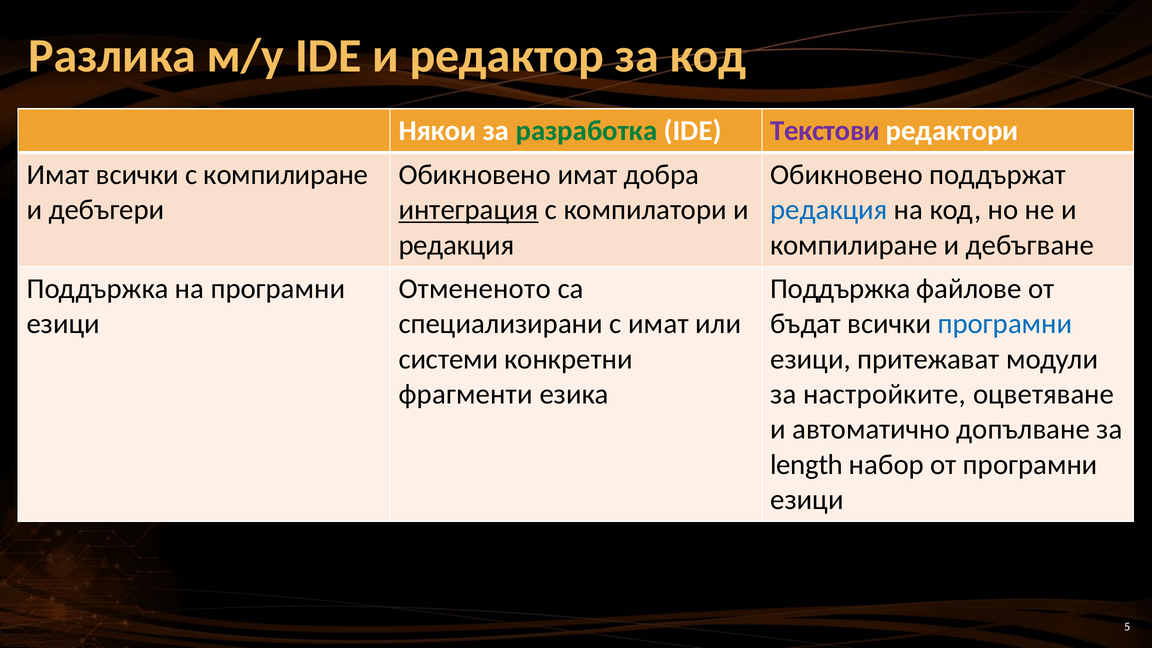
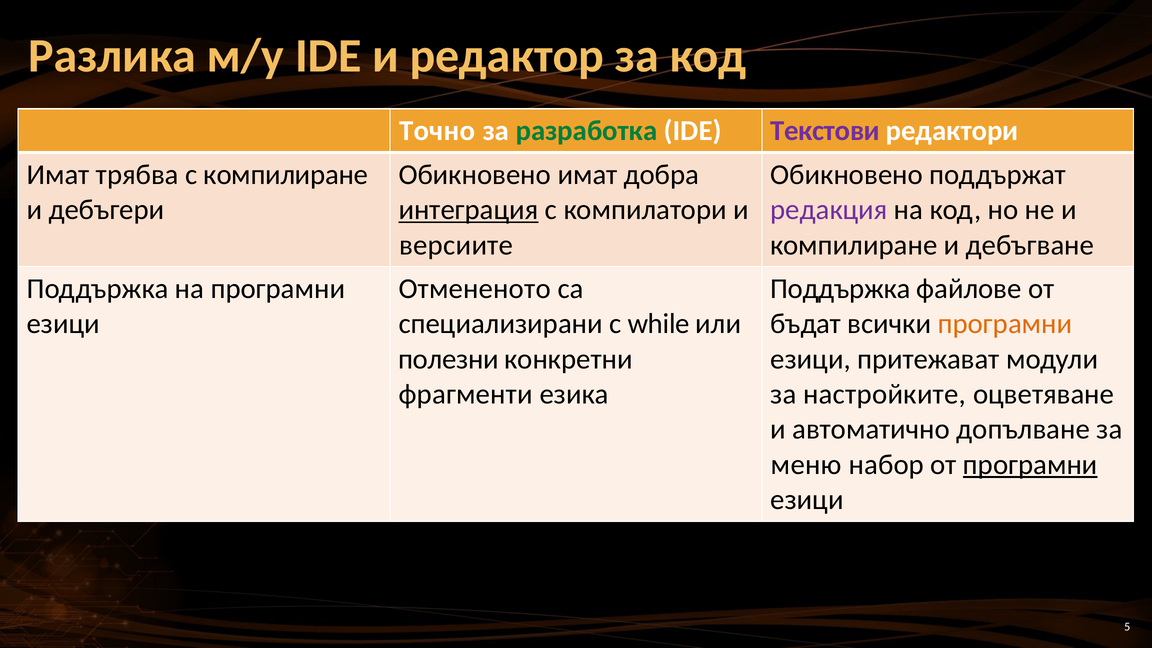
Някои: Някои -> Точно
Имат всички: всички -> трябва
редакция at (829, 210) colour: blue -> purple
редакция at (456, 245): редакция -> версиите
с имат: имат -> while
програмни at (1005, 324) colour: blue -> orange
системи: системи -> полезни
length: length -> меню
програмни at (1030, 465) underline: none -> present
